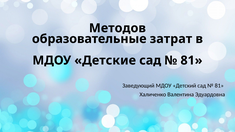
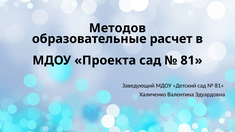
затрат: затрат -> расчет
Детские: Детские -> Проекта
